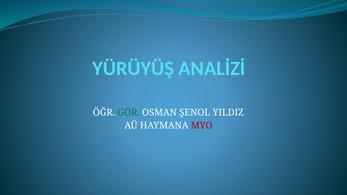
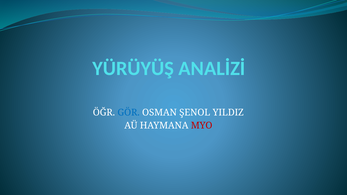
GÖR colour: green -> blue
